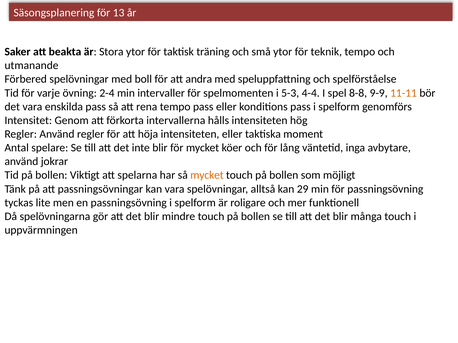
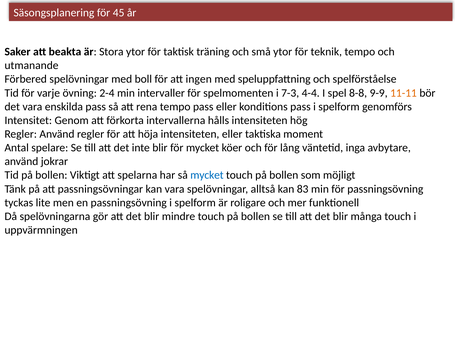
13: 13 -> 45
andra: andra -> ingen
5-3: 5-3 -> 7-3
mycket at (207, 175) colour: orange -> blue
29: 29 -> 83
